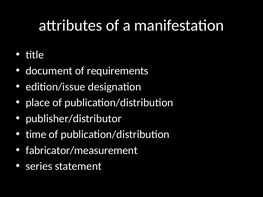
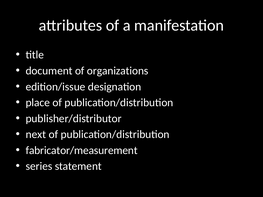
requirements: requirements -> organizations
time: time -> next
